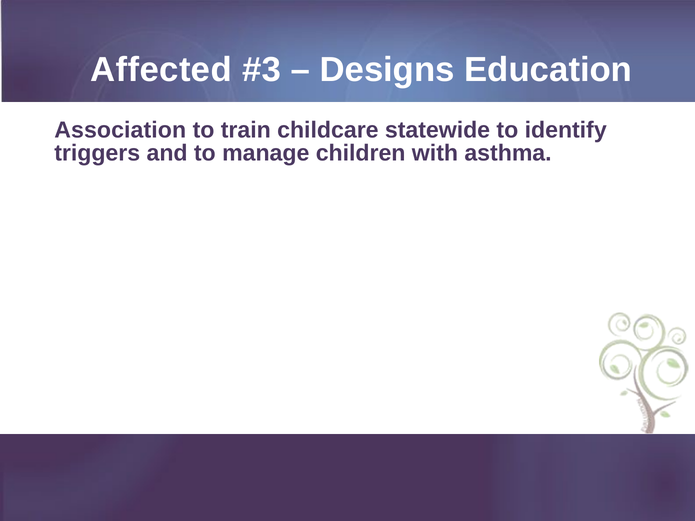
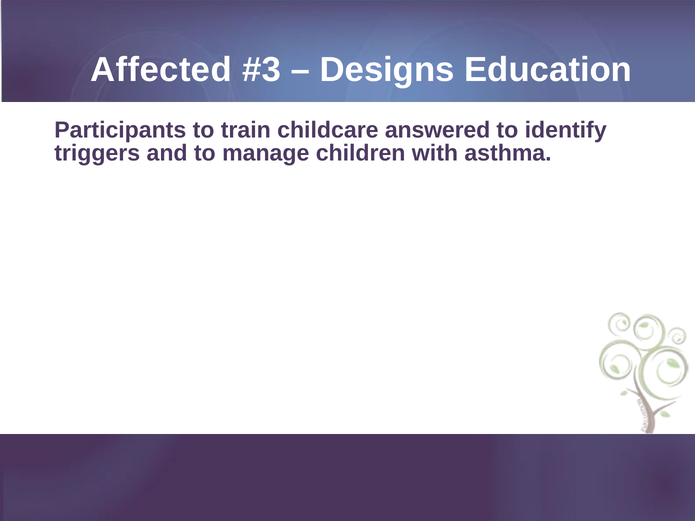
Association: Association -> Participants
statewide: statewide -> answered
